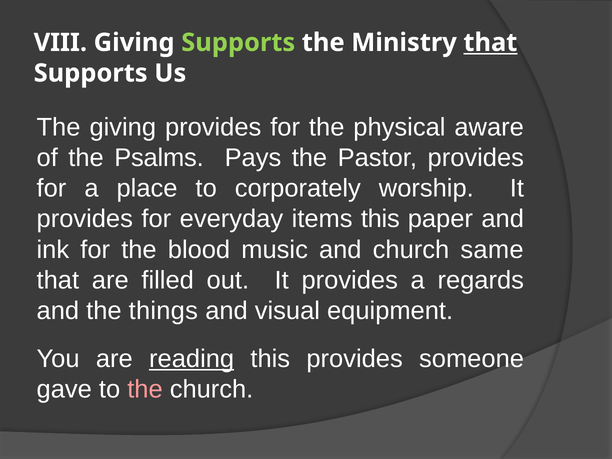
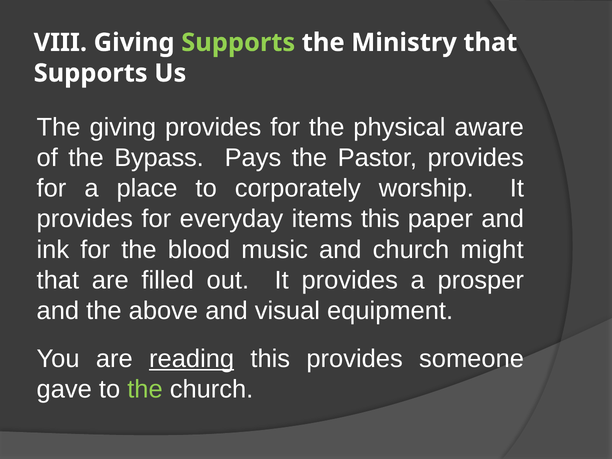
that at (490, 43) underline: present -> none
Psalms: Psalms -> Bypass
same: same -> might
regards: regards -> prosper
things: things -> above
the at (145, 389) colour: pink -> light green
